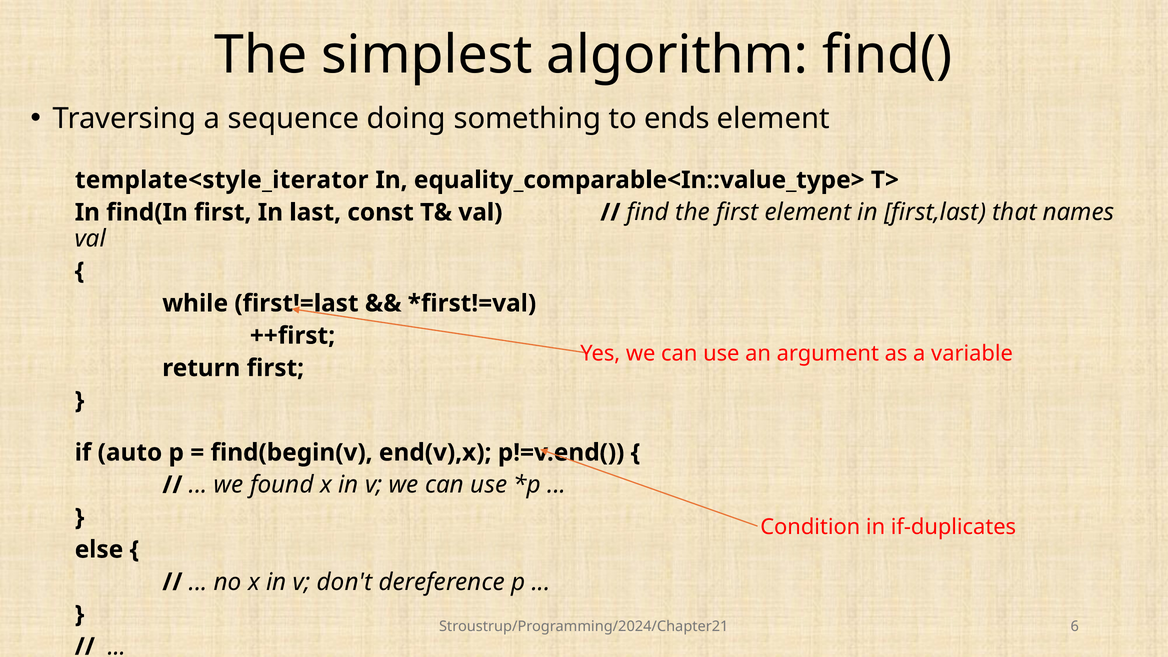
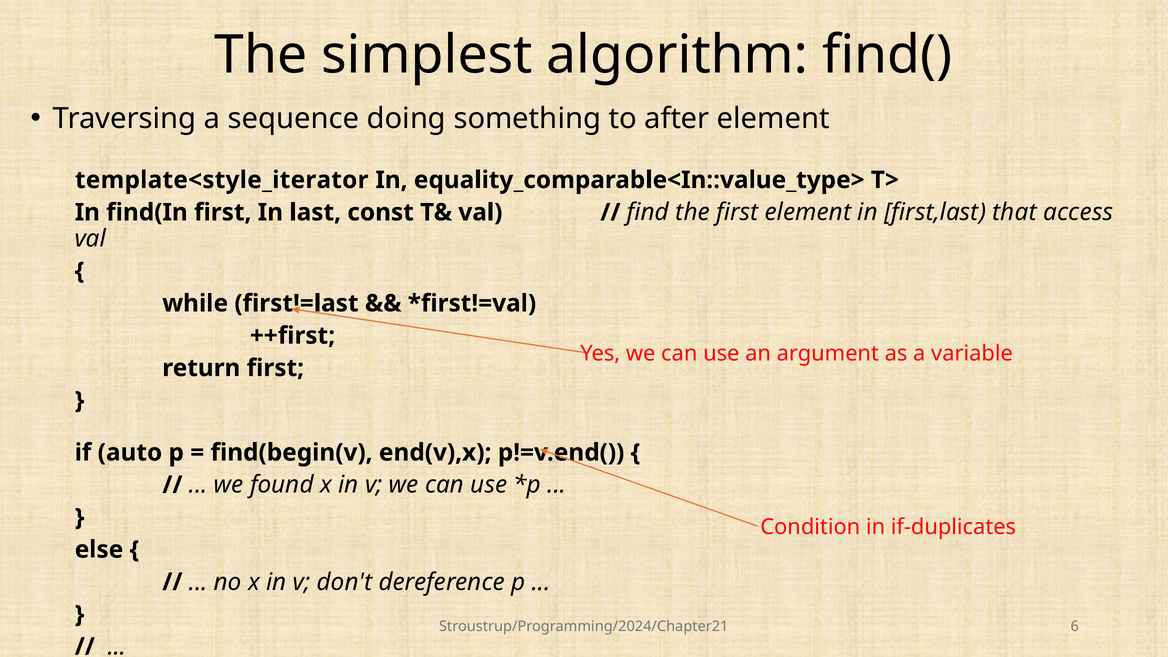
ends: ends -> after
names: names -> access
